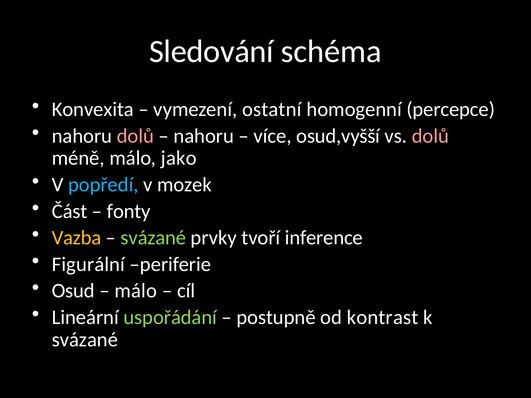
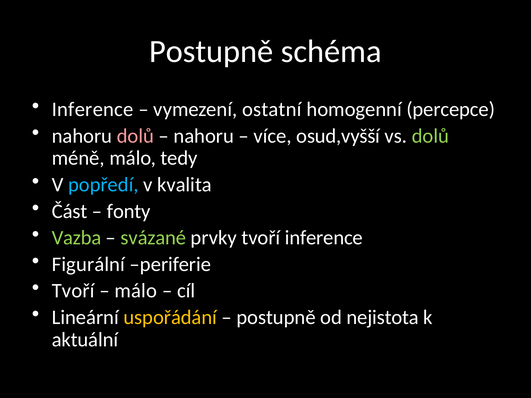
Sledování at (211, 51): Sledování -> Postupně
Konvexita at (93, 109): Konvexita -> Inference
dolů at (430, 136) colour: pink -> light green
jako: jako -> tedy
mozek: mozek -> kvalita
Vazba colour: yellow -> light green
Osud at (73, 291): Osud -> Tvoří
uspořádání colour: light green -> yellow
kontrast: kontrast -> nejistota
svázané at (85, 340): svázané -> aktuální
